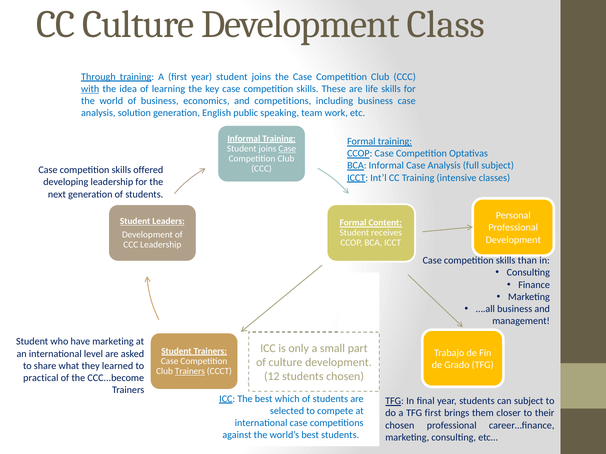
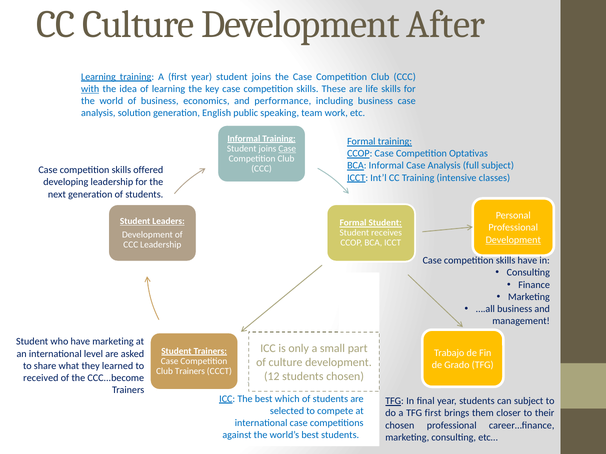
Class: Class -> After
Through at (98, 77): Through -> Learning
and competitions: competitions -> performance
Formal Content: Content -> Student
Development at (513, 240) underline: none -> present
skills than: than -> have
Trainers at (190, 371) underline: present -> none
practical: practical -> received
